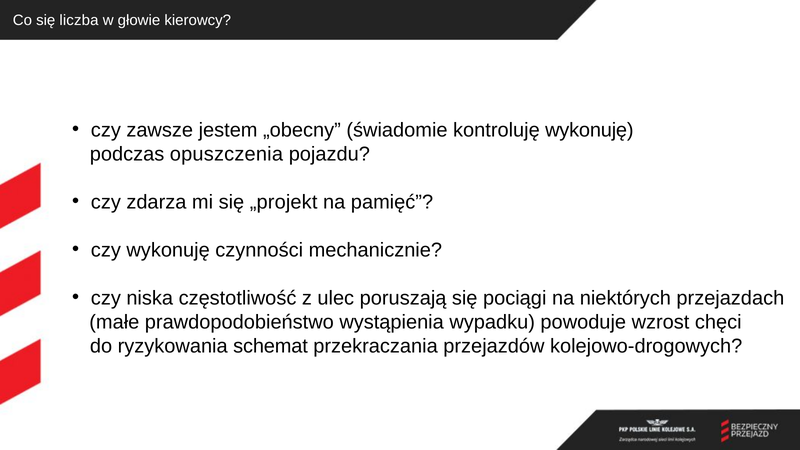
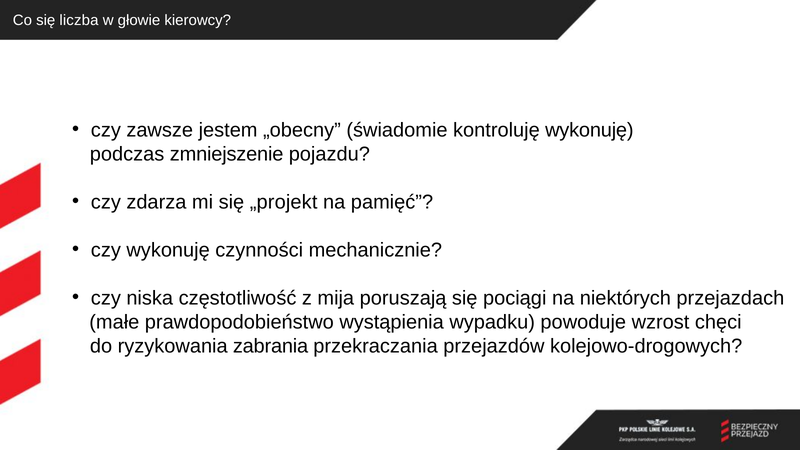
opuszczenia: opuszczenia -> zmniejszenie
ulec: ulec -> mija
schemat: schemat -> zabrania
